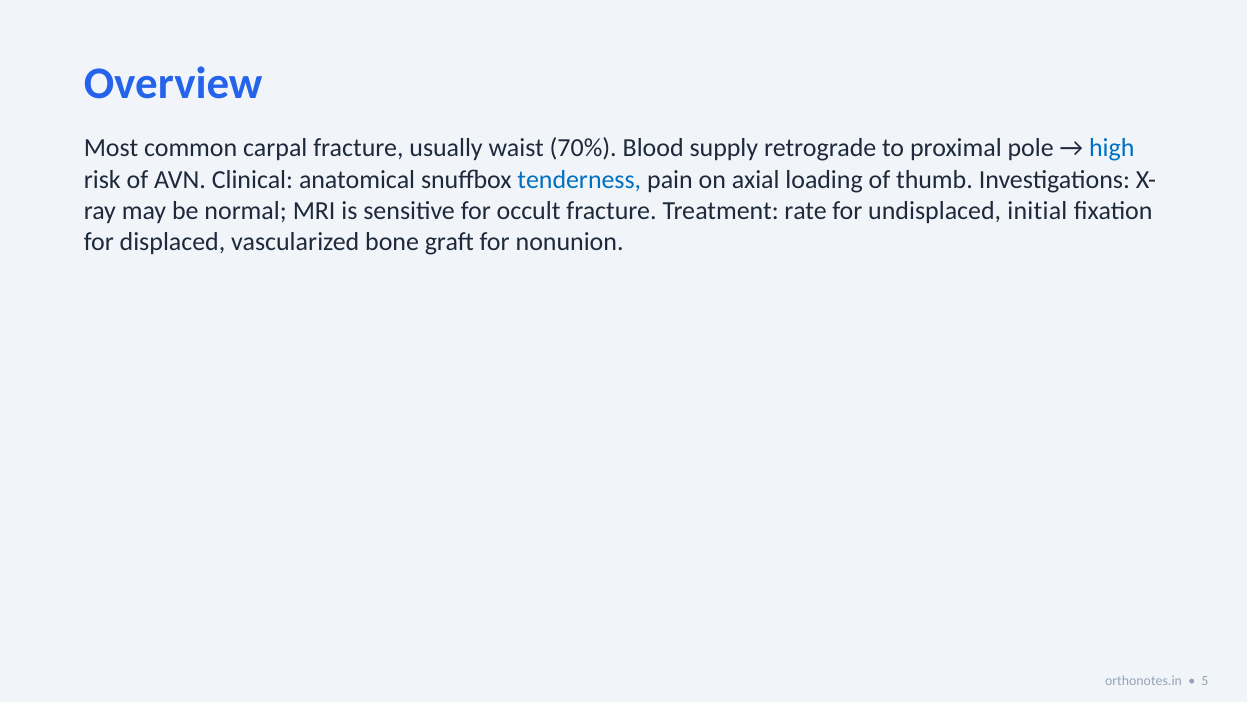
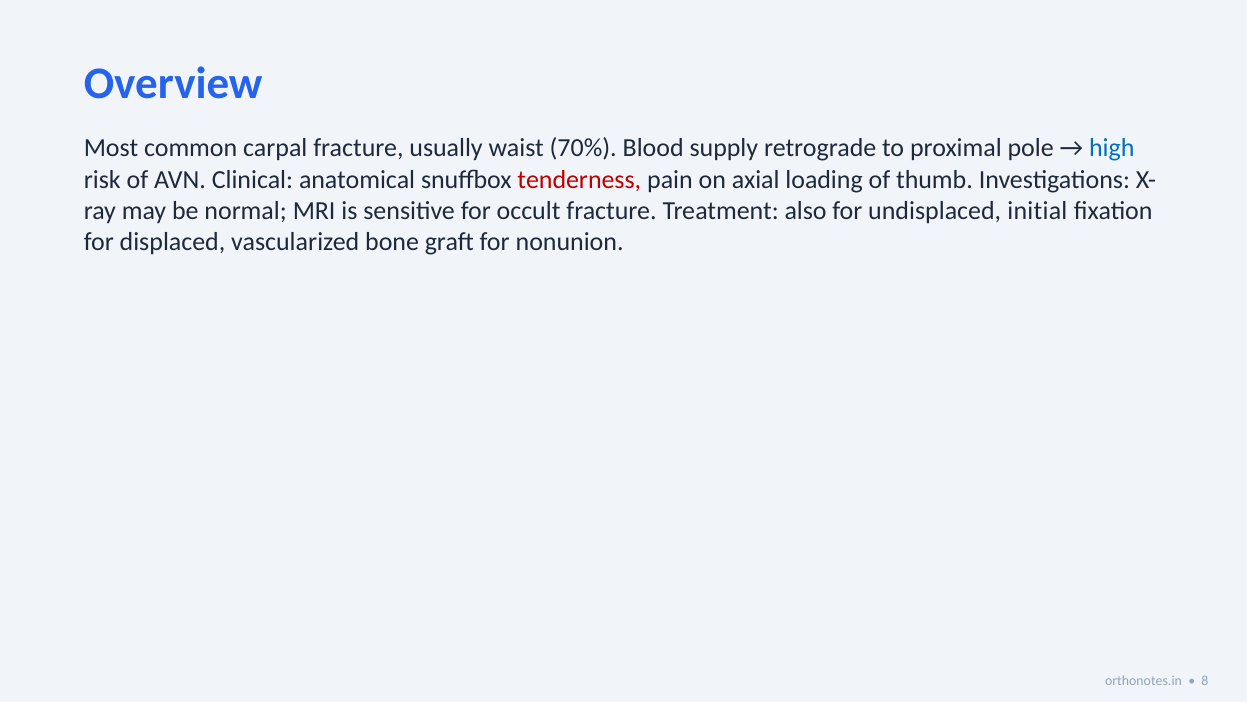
tenderness colour: blue -> red
rate: rate -> also
5: 5 -> 8
